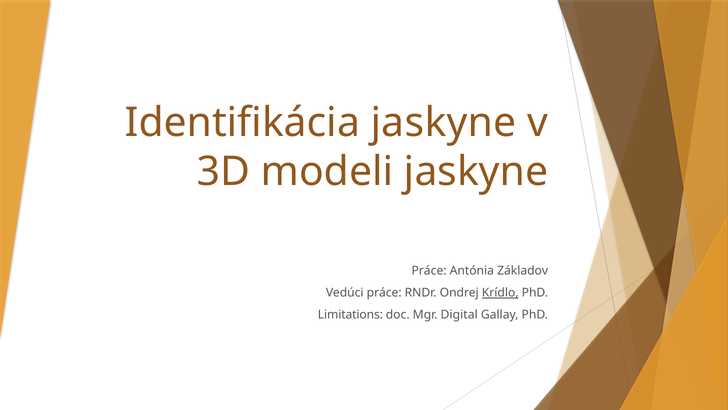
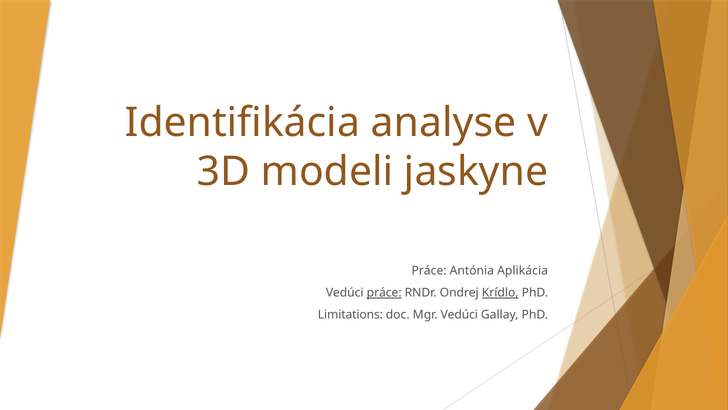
Identifikácia jaskyne: jaskyne -> analyse
Základov: Základov -> Aplikácia
práce at (384, 292) underline: none -> present
Mgr Digital: Digital -> Vedúci
